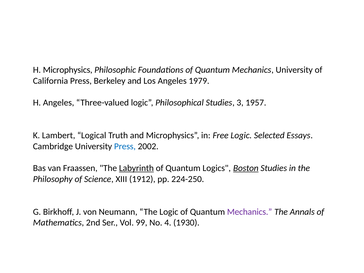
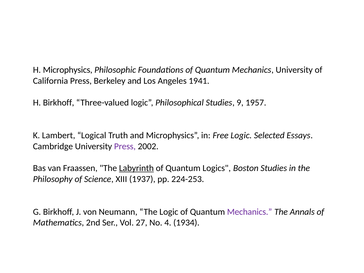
1979: 1979 -> 1941
H Angeles: Angeles -> Birkhoff
3: 3 -> 9
Press at (125, 146) colour: blue -> purple
Boston underline: present -> none
1912: 1912 -> 1937
224-250: 224-250 -> 224-253
99: 99 -> 27
1930: 1930 -> 1934
